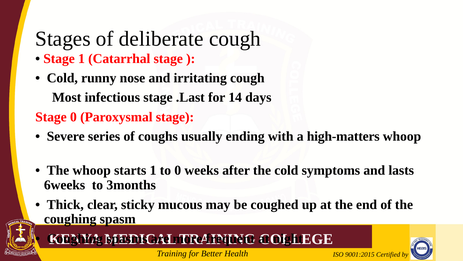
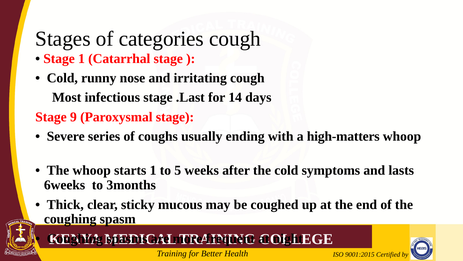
deliberate: deliberate -> categories
Stage 0: 0 -> 9
to 0: 0 -> 5
